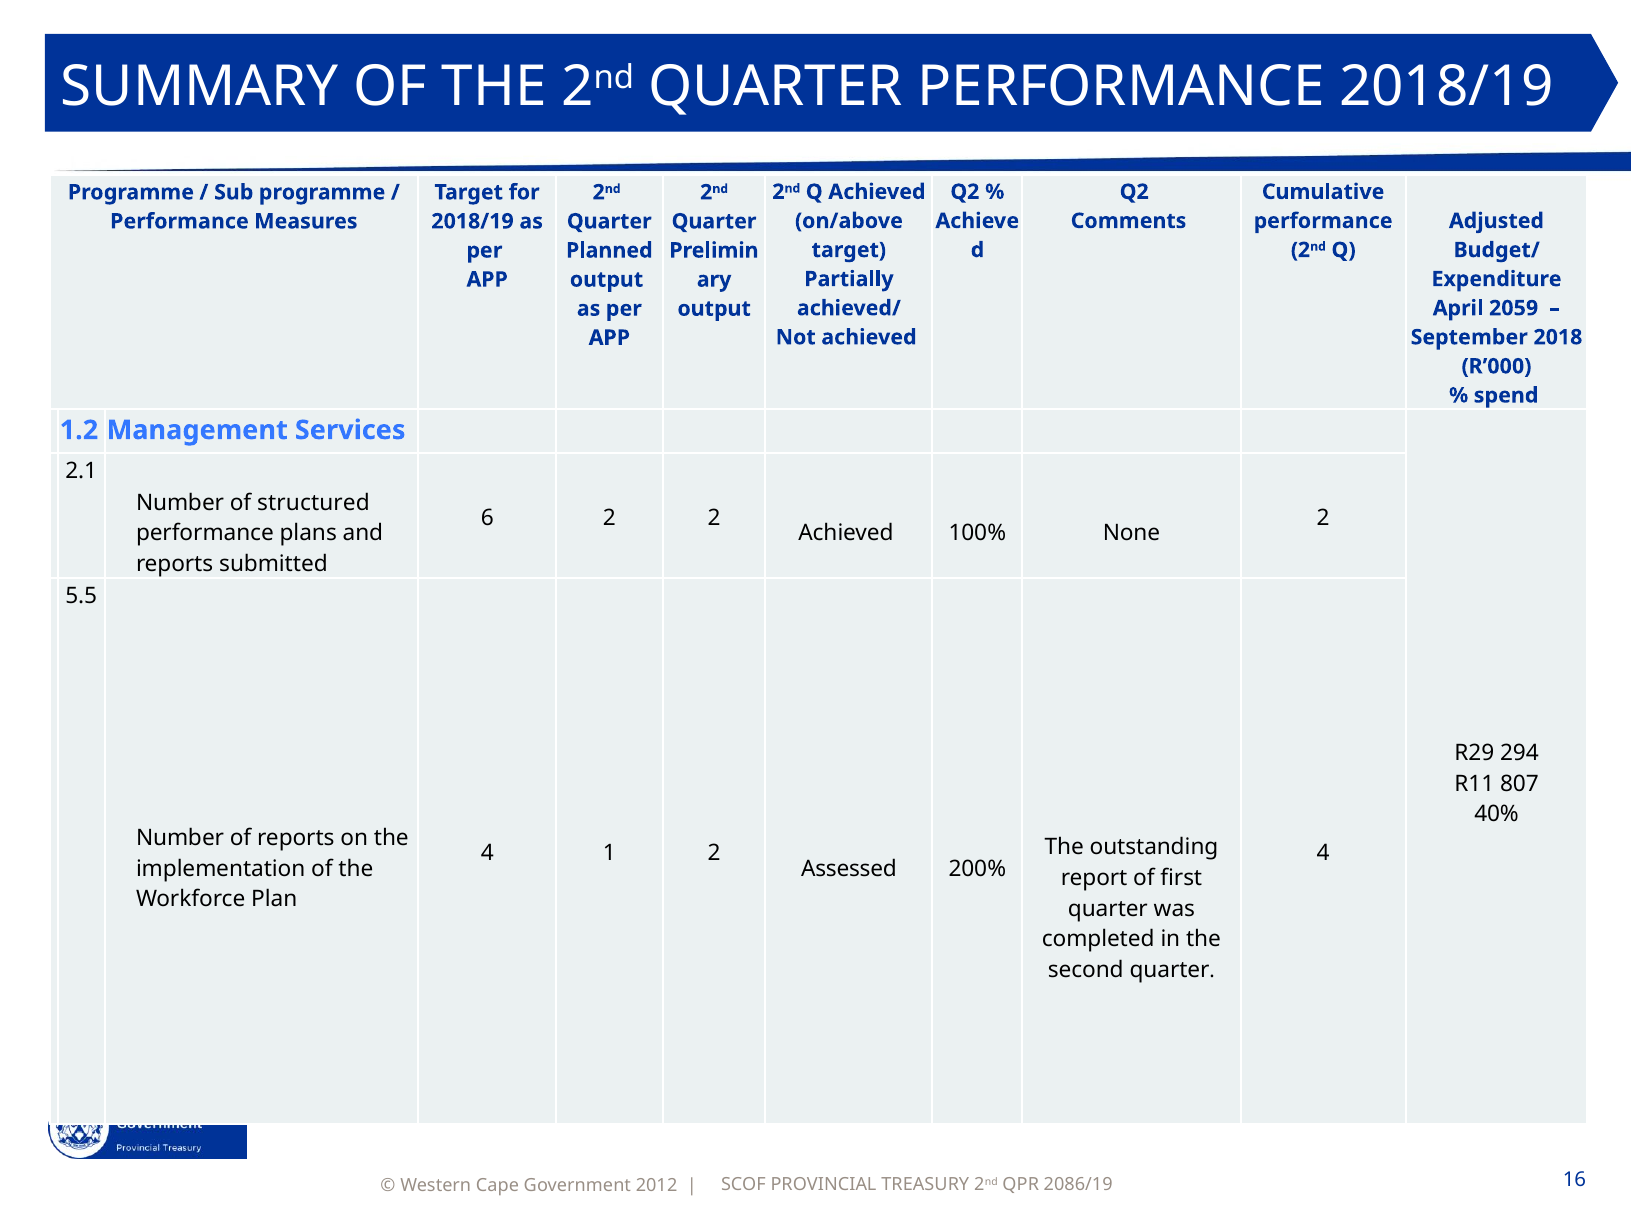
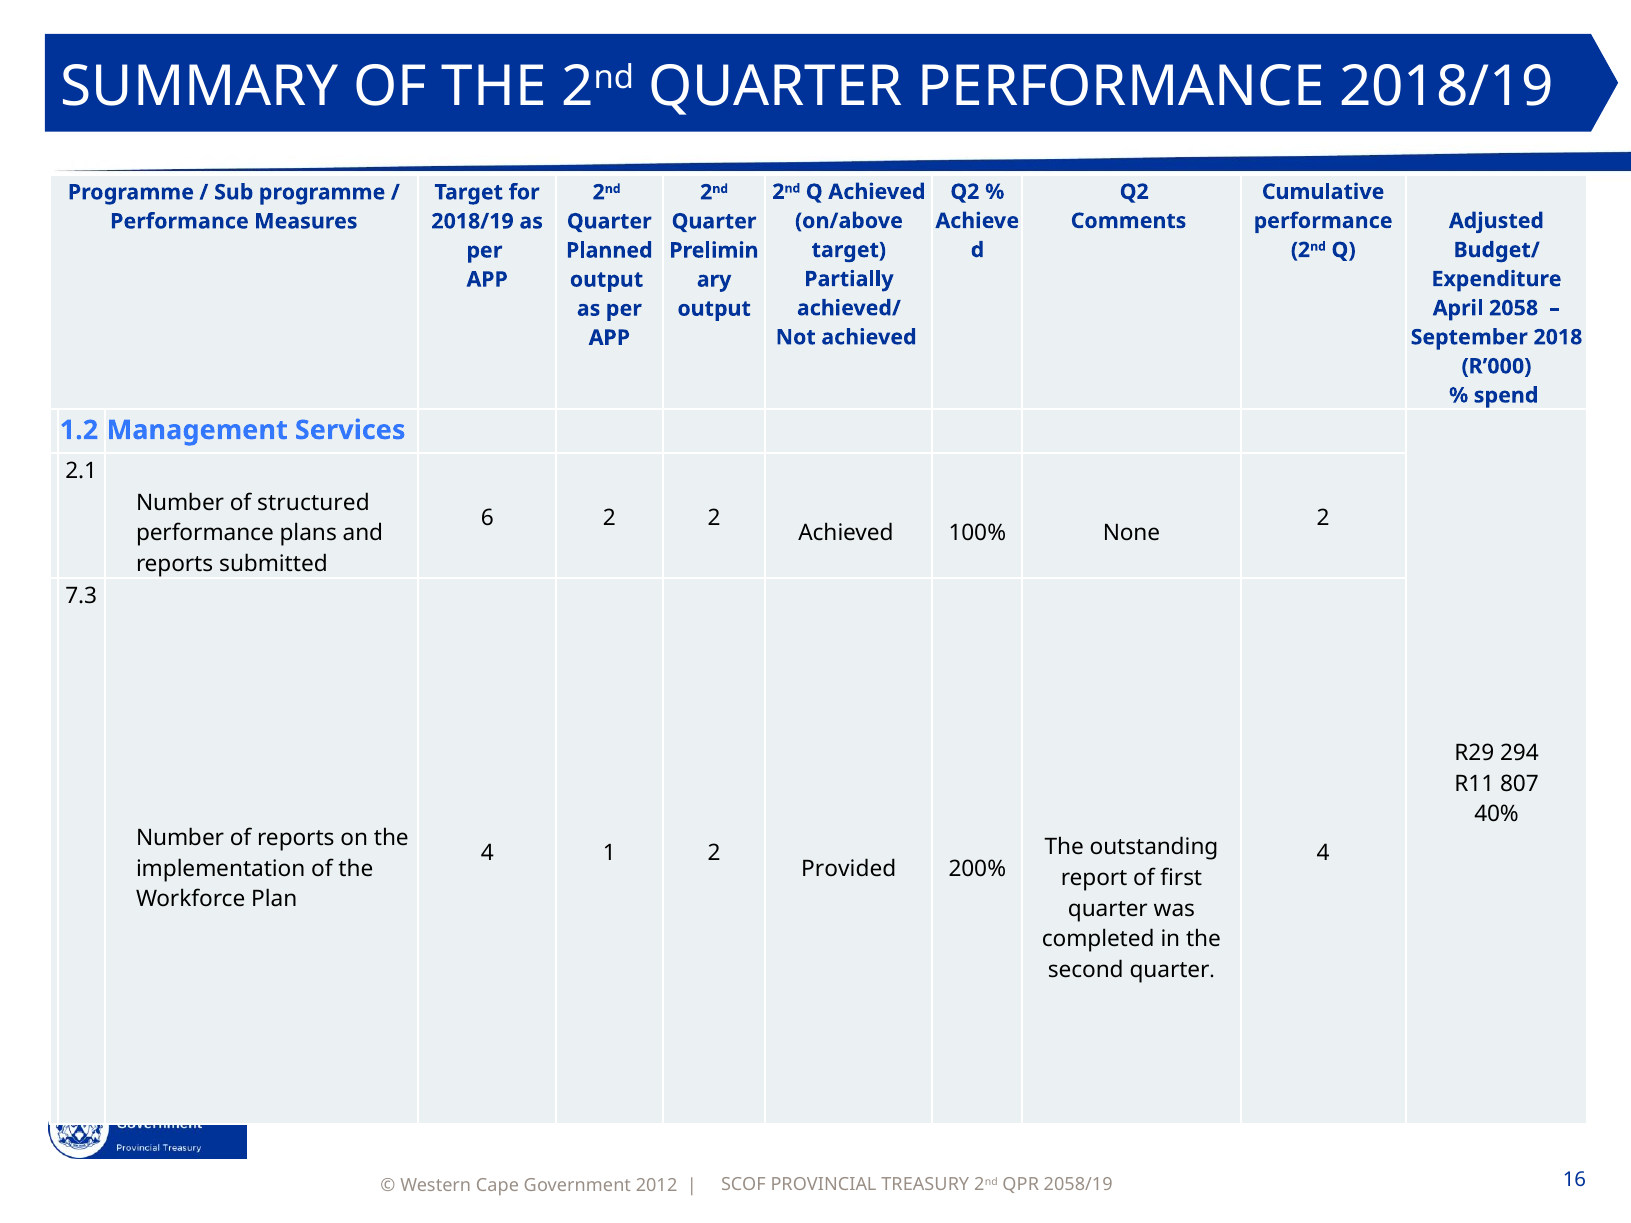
2059: 2059 -> 2058
5.5: 5.5 -> 7.3
Assessed: Assessed -> Provided
2086/19: 2086/19 -> 2058/19
